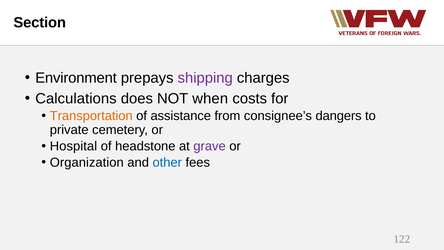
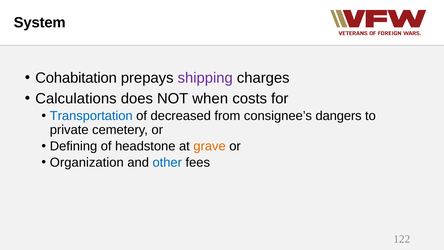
Section: Section -> System
Environment: Environment -> Cohabitation
Transportation colour: orange -> blue
assistance: assistance -> decreased
Hospital: Hospital -> Defining
grave colour: purple -> orange
